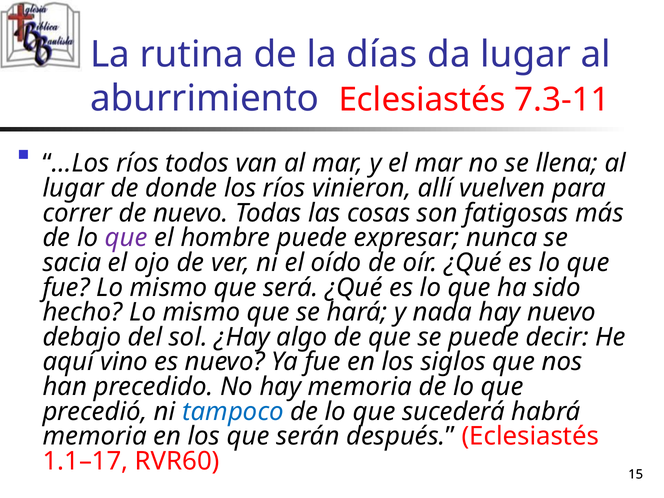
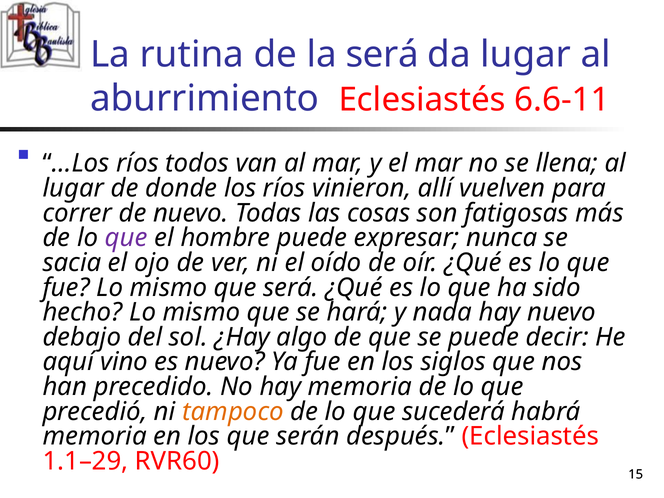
la días: días -> será
7.3-11: 7.3-11 -> 6.6-11
tampoco colour: blue -> orange
1.1–17: 1.1–17 -> 1.1–29
